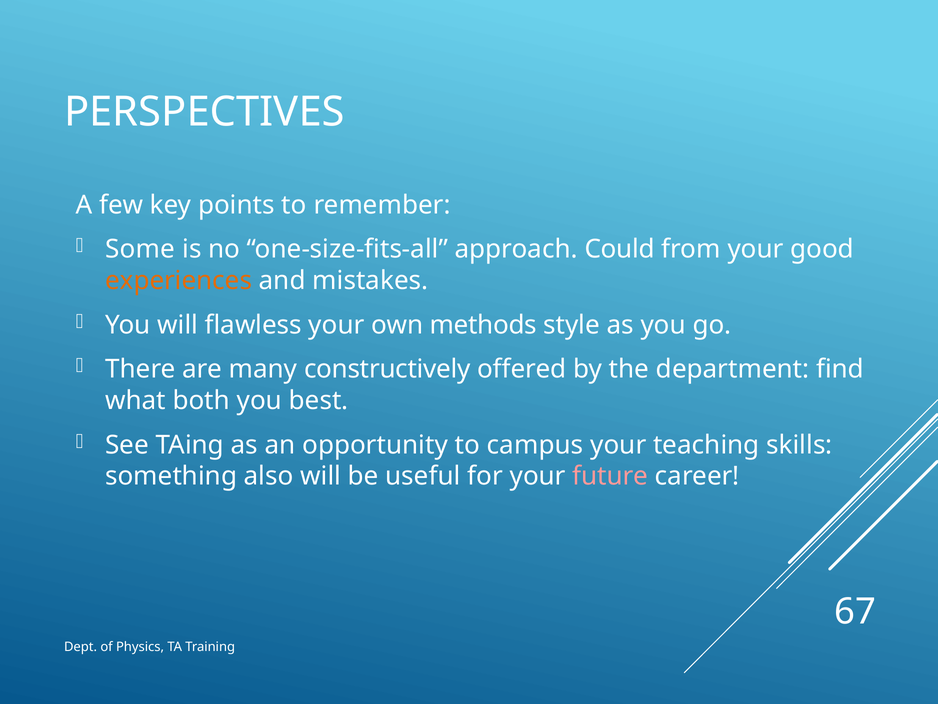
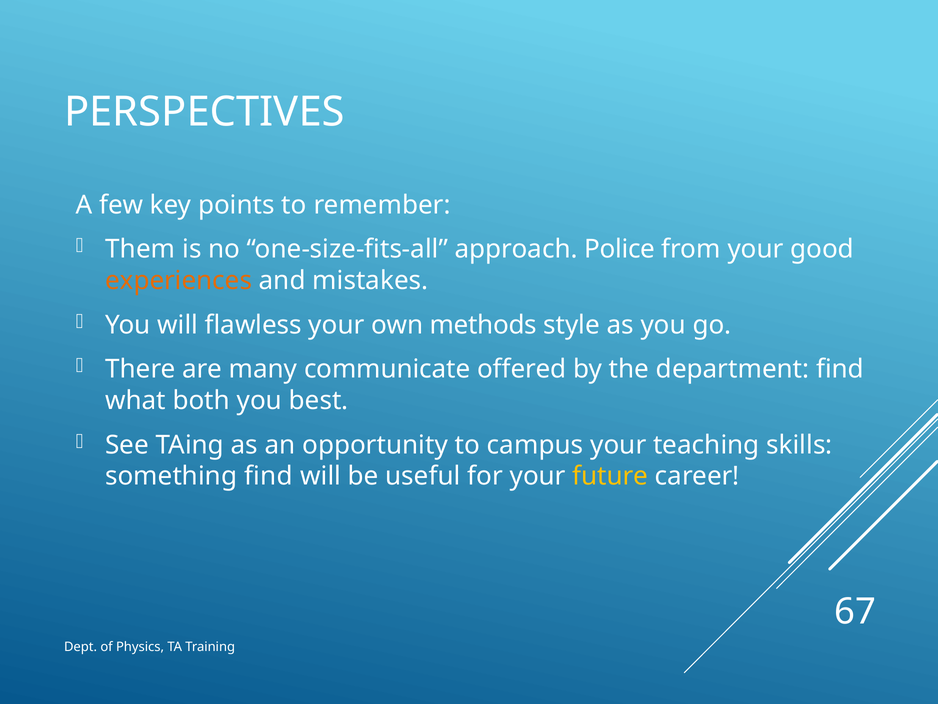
Some: Some -> Them
Could: Could -> Police
constructively: constructively -> communicate
something also: also -> find
future colour: pink -> yellow
